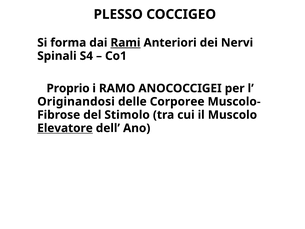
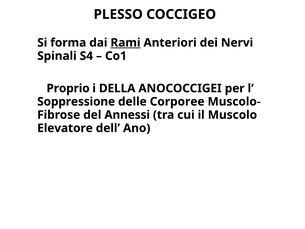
RAMO: RAMO -> DELLA
Originandosi: Originandosi -> Soppressione
Stimolo: Stimolo -> Annessi
Elevatore underline: present -> none
